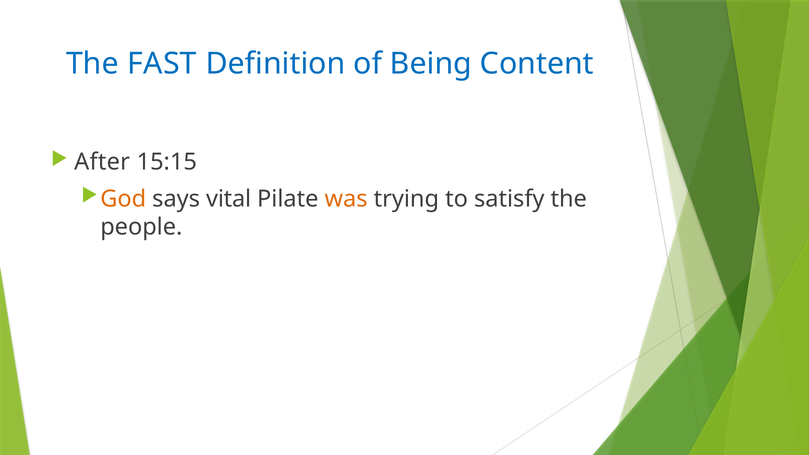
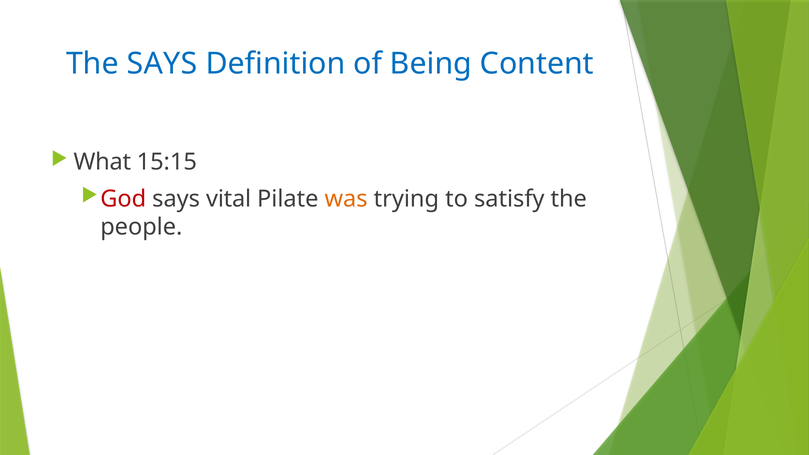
The FAST: FAST -> SAYS
After: After -> What
God colour: orange -> red
